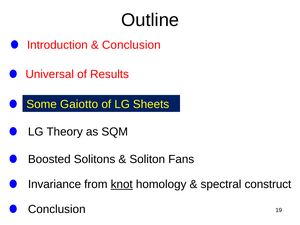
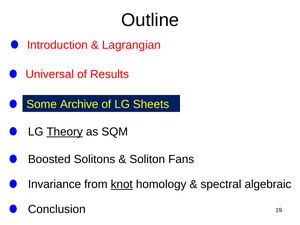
Conclusion at (131, 45): Conclusion -> Lagrangian
Gaiotto: Gaiotto -> Archive
Theory underline: none -> present
construct: construct -> algebraic
